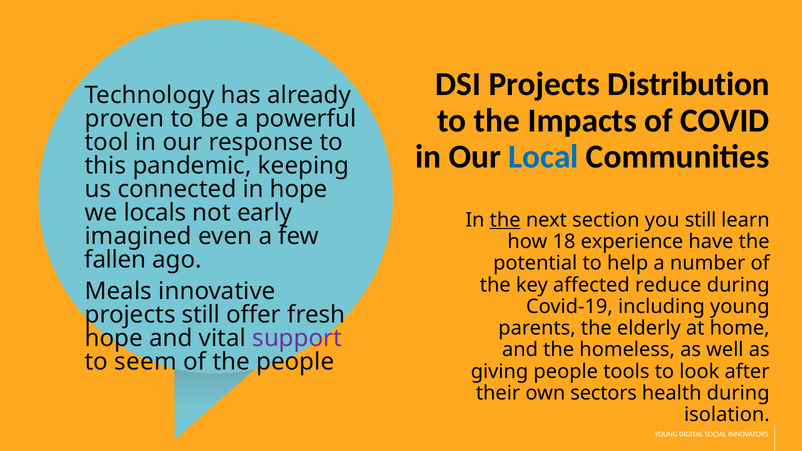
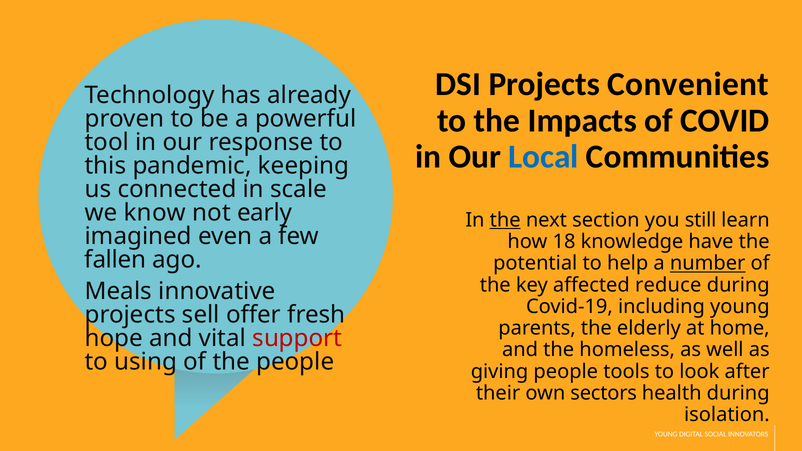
Distribution: Distribution -> Convenient
in hope: hope -> scale
locals: locals -> know
experience: experience -> knowledge
number underline: none -> present
projects still: still -> sell
support colour: purple -> red
seem: seem -> using
